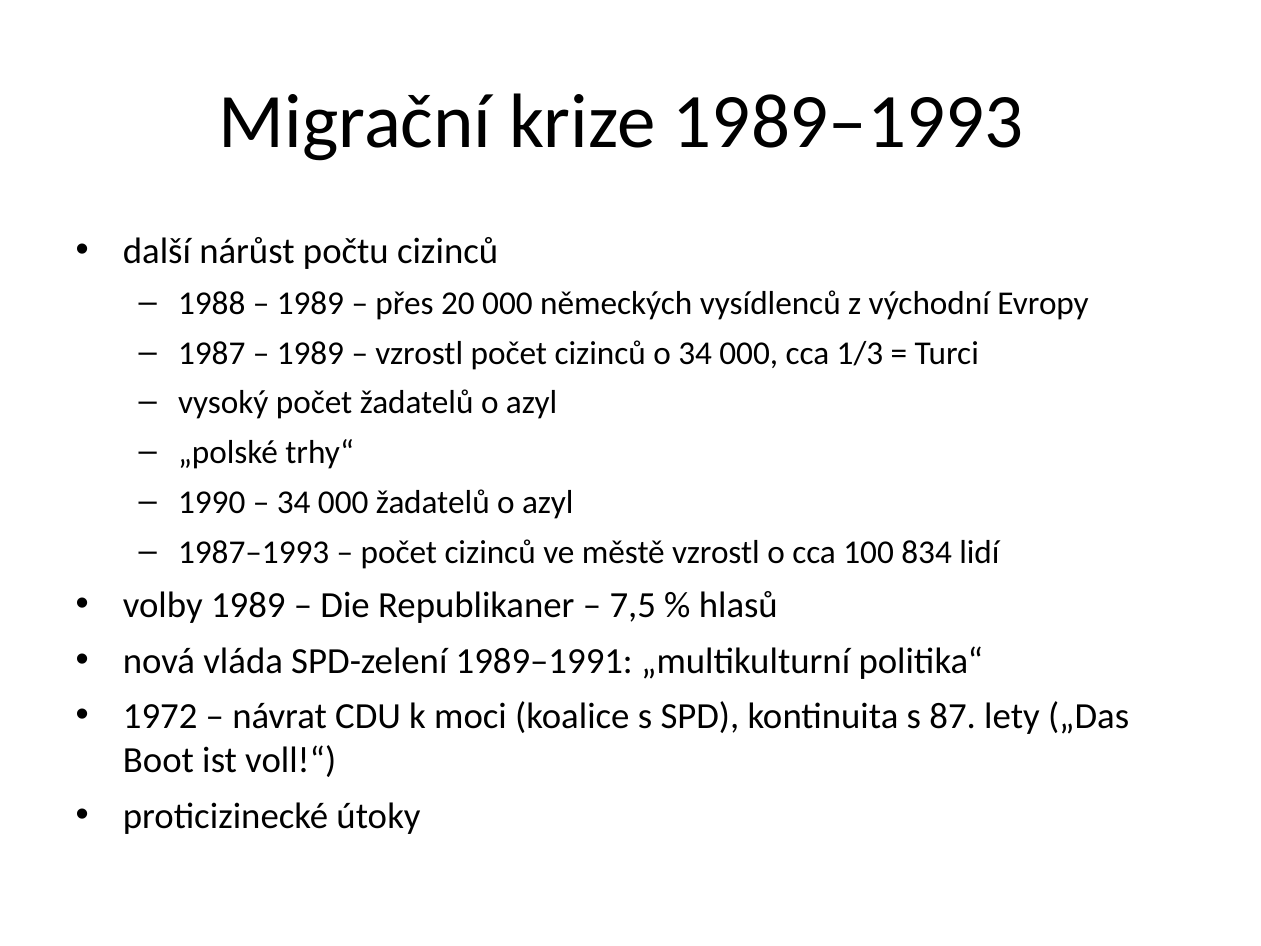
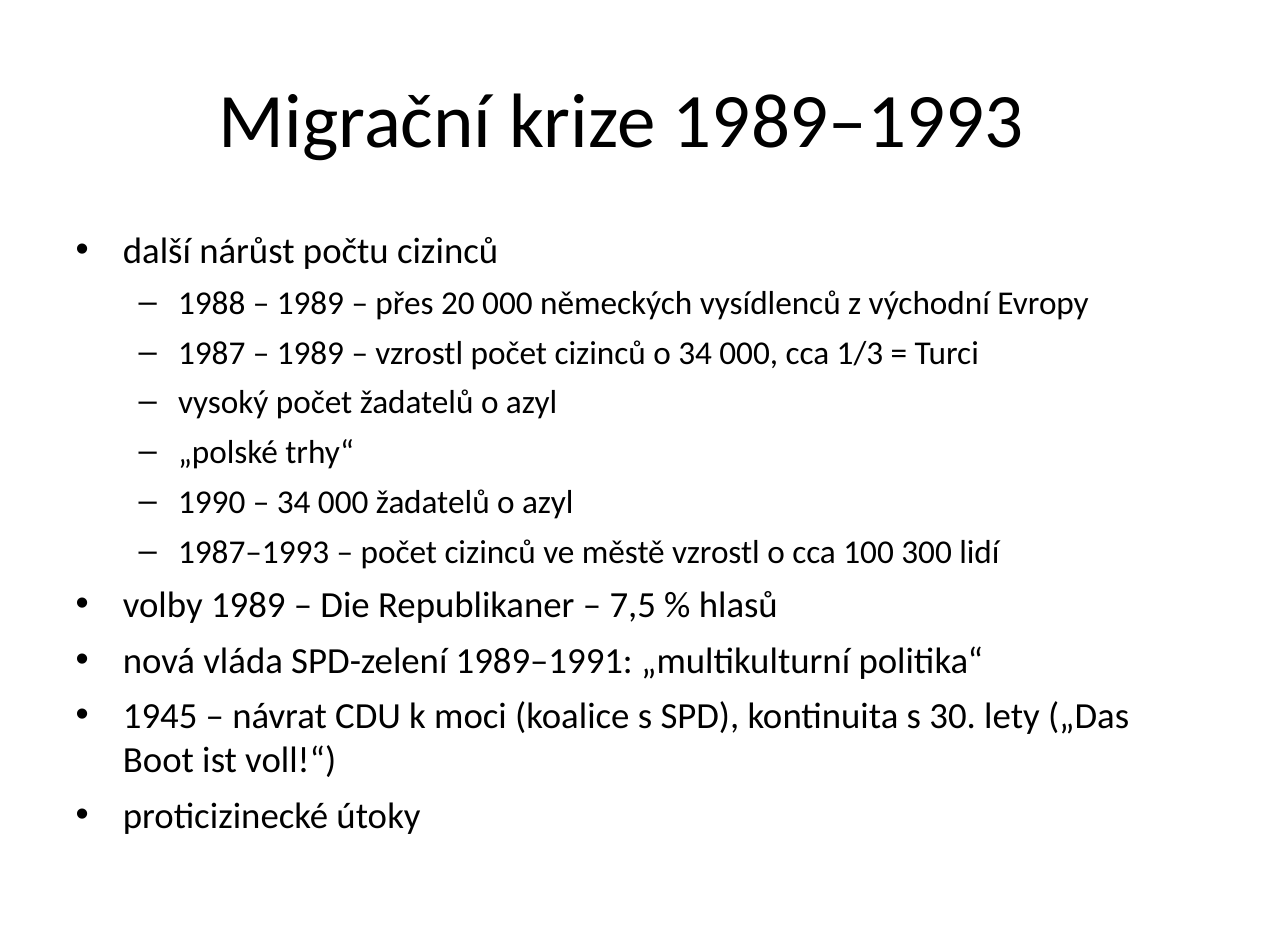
834: 834 -> 300
1972: 1972 -> 1945
87: 87 -> 30
